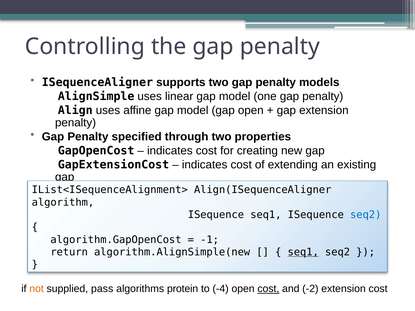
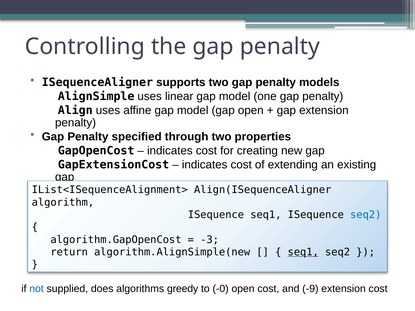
-1: -1 -> -3
not colour: orange -> blue
pass: pass -> does
protein: protein -> greedy
-4: -4 -> -0
cost at (268, 289) underline: present -> none
-2: -2 -> -9
